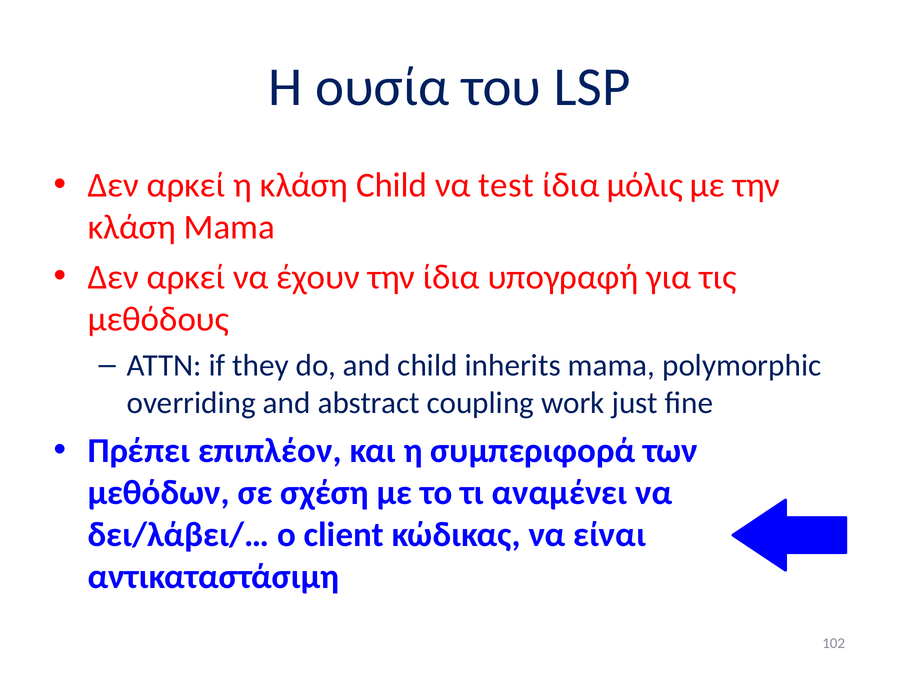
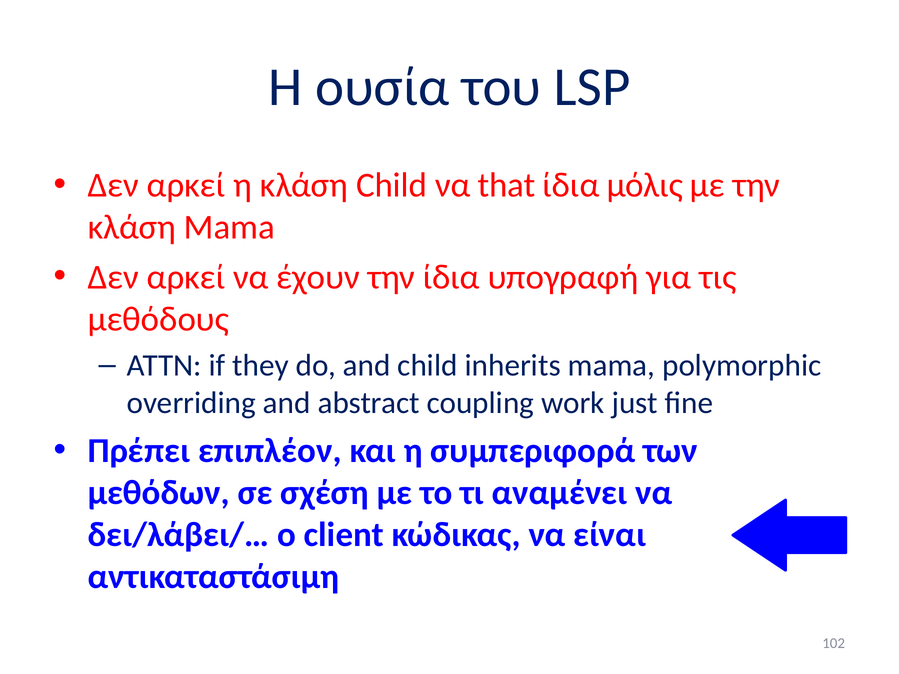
test: test -> that
